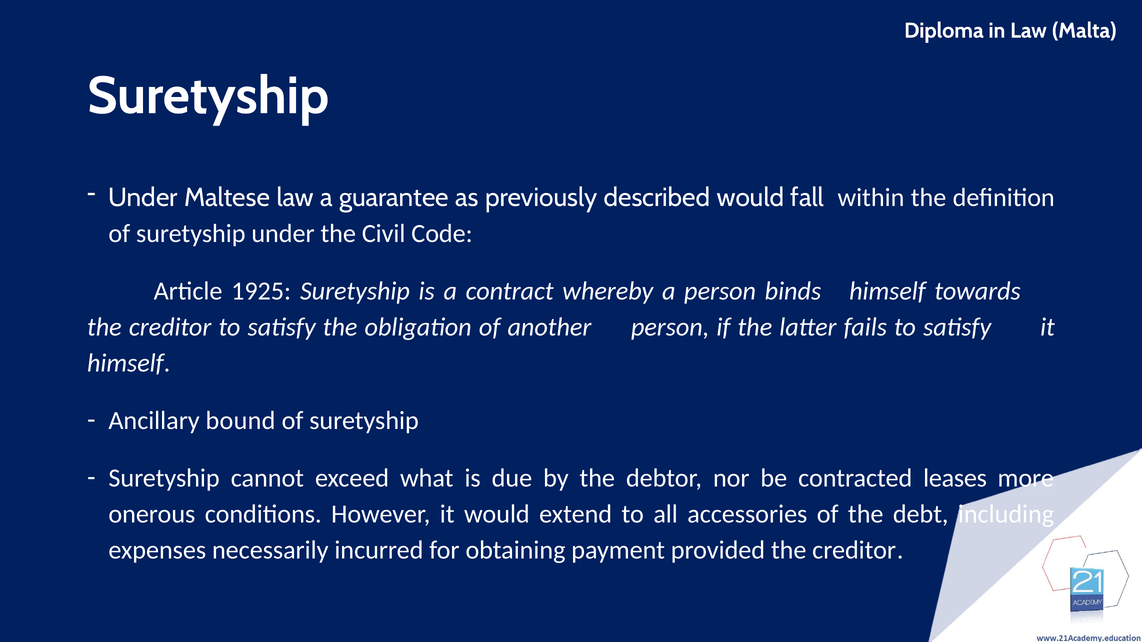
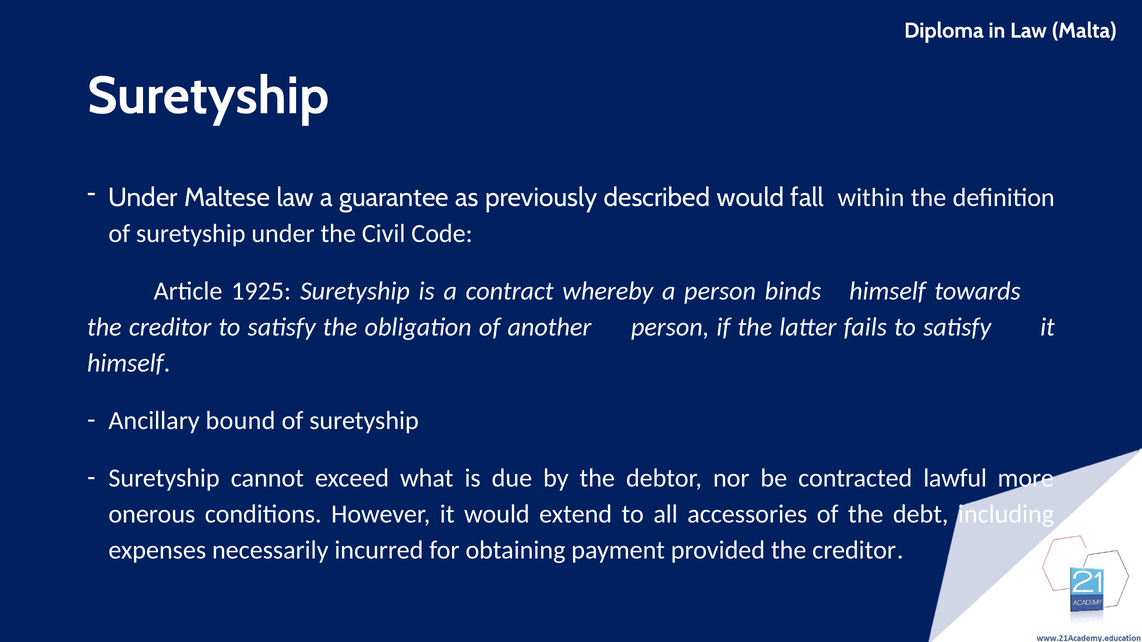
leases: leases -> lawful
